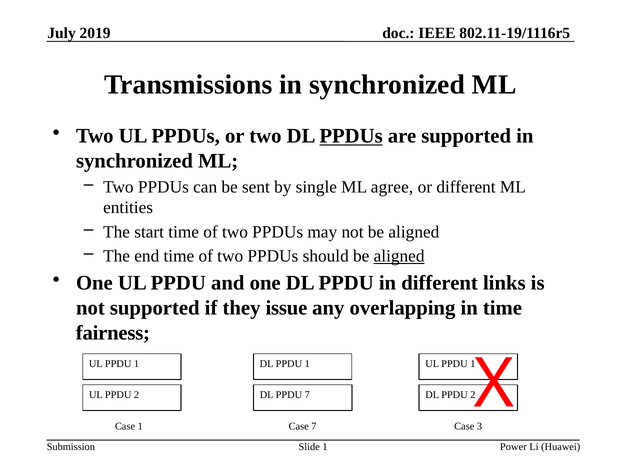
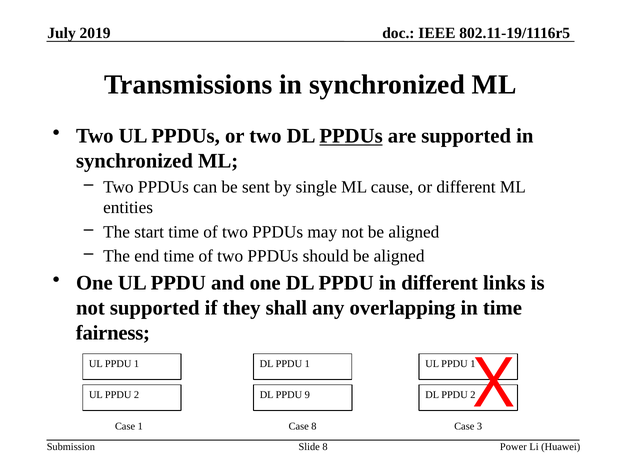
agree: agree -> cause
aligned at (399, 256) underline: present -> none
issue: issue -> shall
PPDU 7: 7 -> 9
Case 7: 7 -> 8
Slide 1: 1 -> 8
